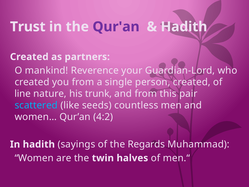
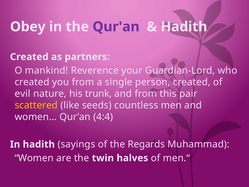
Trust: Trust -> Obey
line: line -> evil
scattered colour: light blue -> yellow
4:2: 4:2 -> 4:4
